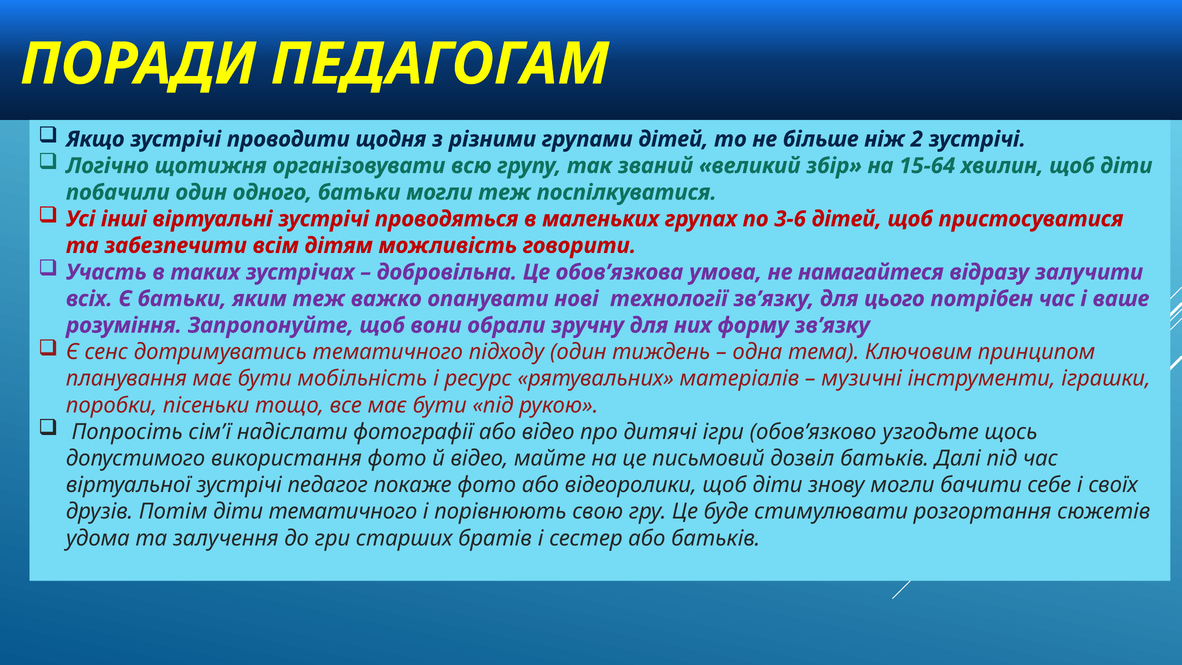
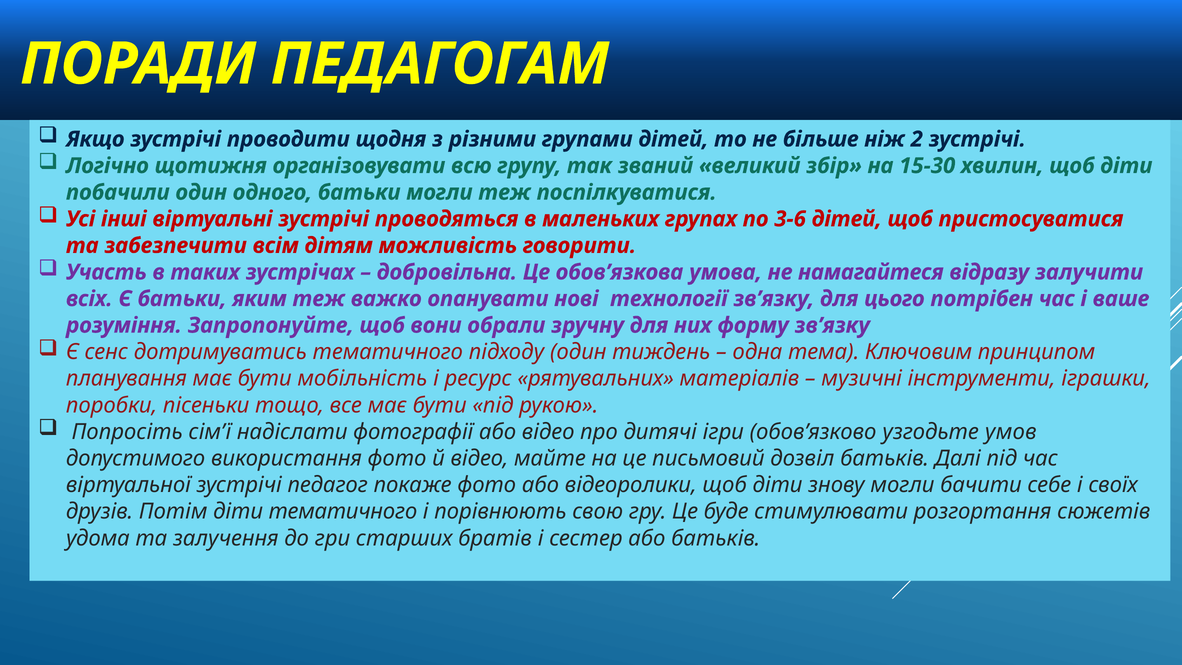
15-64: 15-64 -> 15-30
щось: щось -> умов
